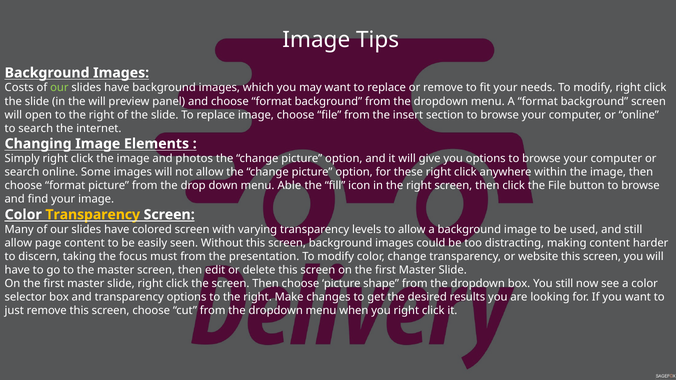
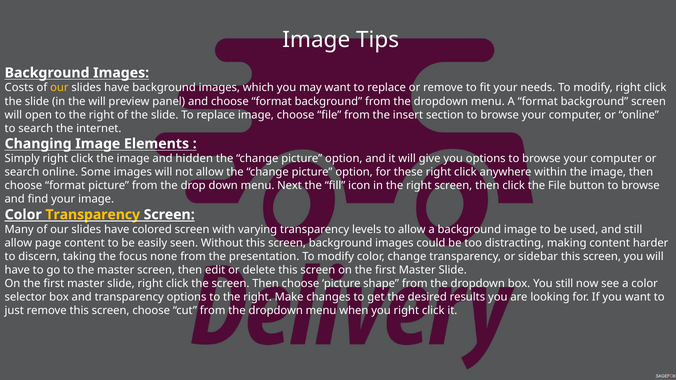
our at (59, 88) colour: light green -> yellow
photos: photos -> hidden
Able: Able -> Next
must: must -> none
website: website -> sidebar
